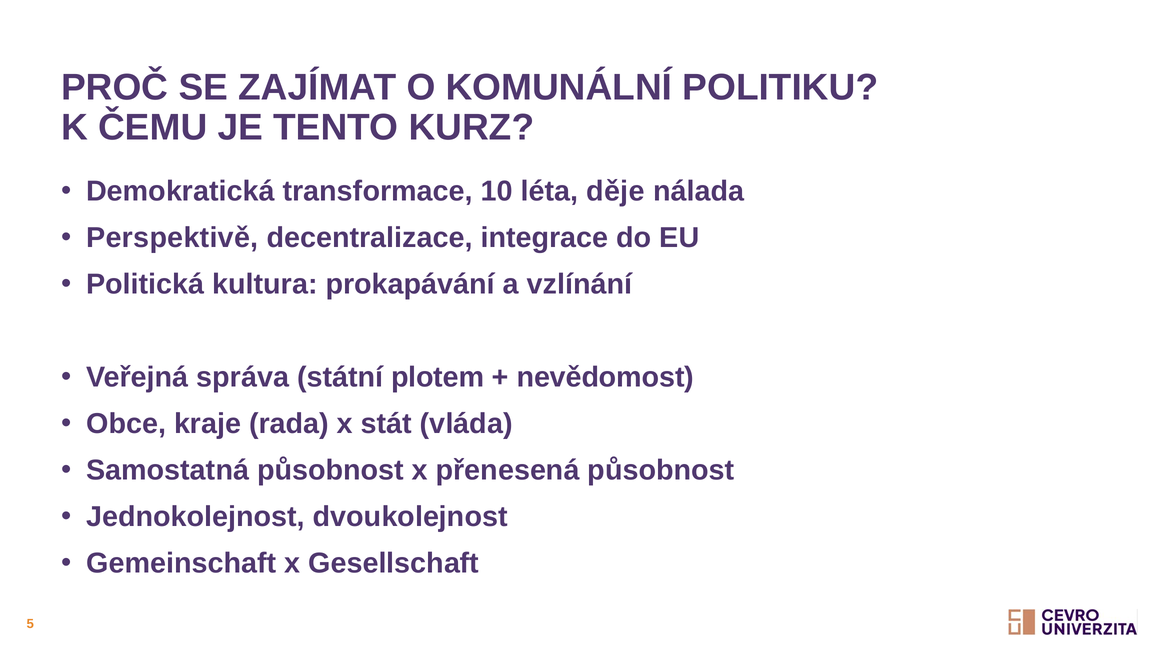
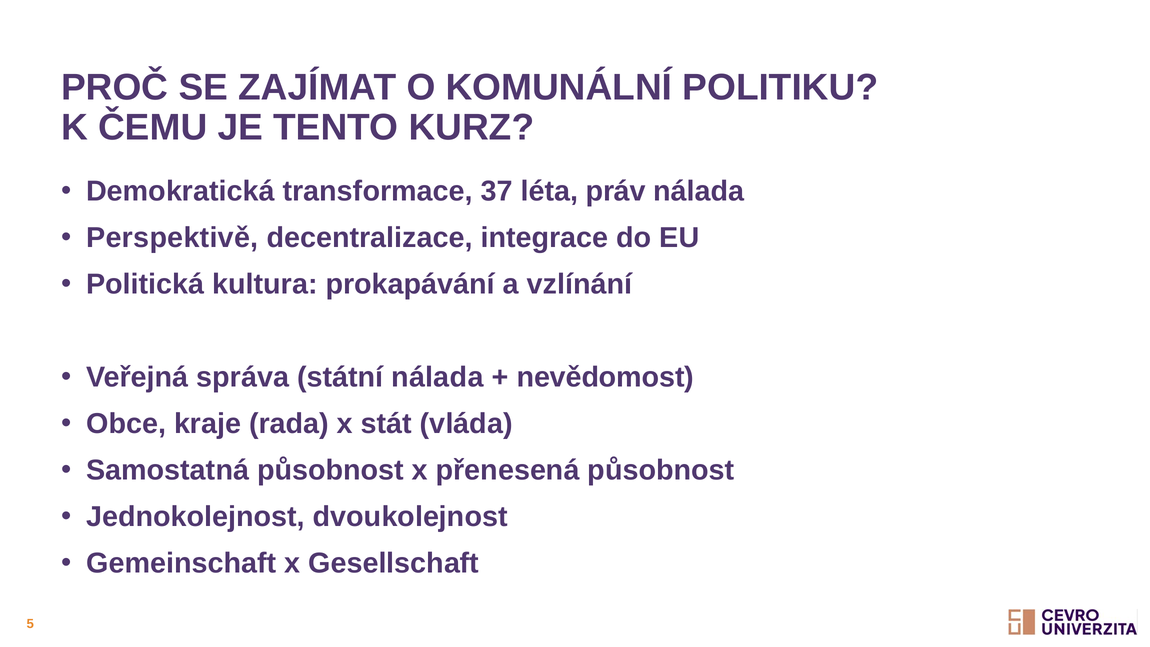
10: 10 -> 37
děje: děje -> práv
státní plotem: plotem -> nálada
